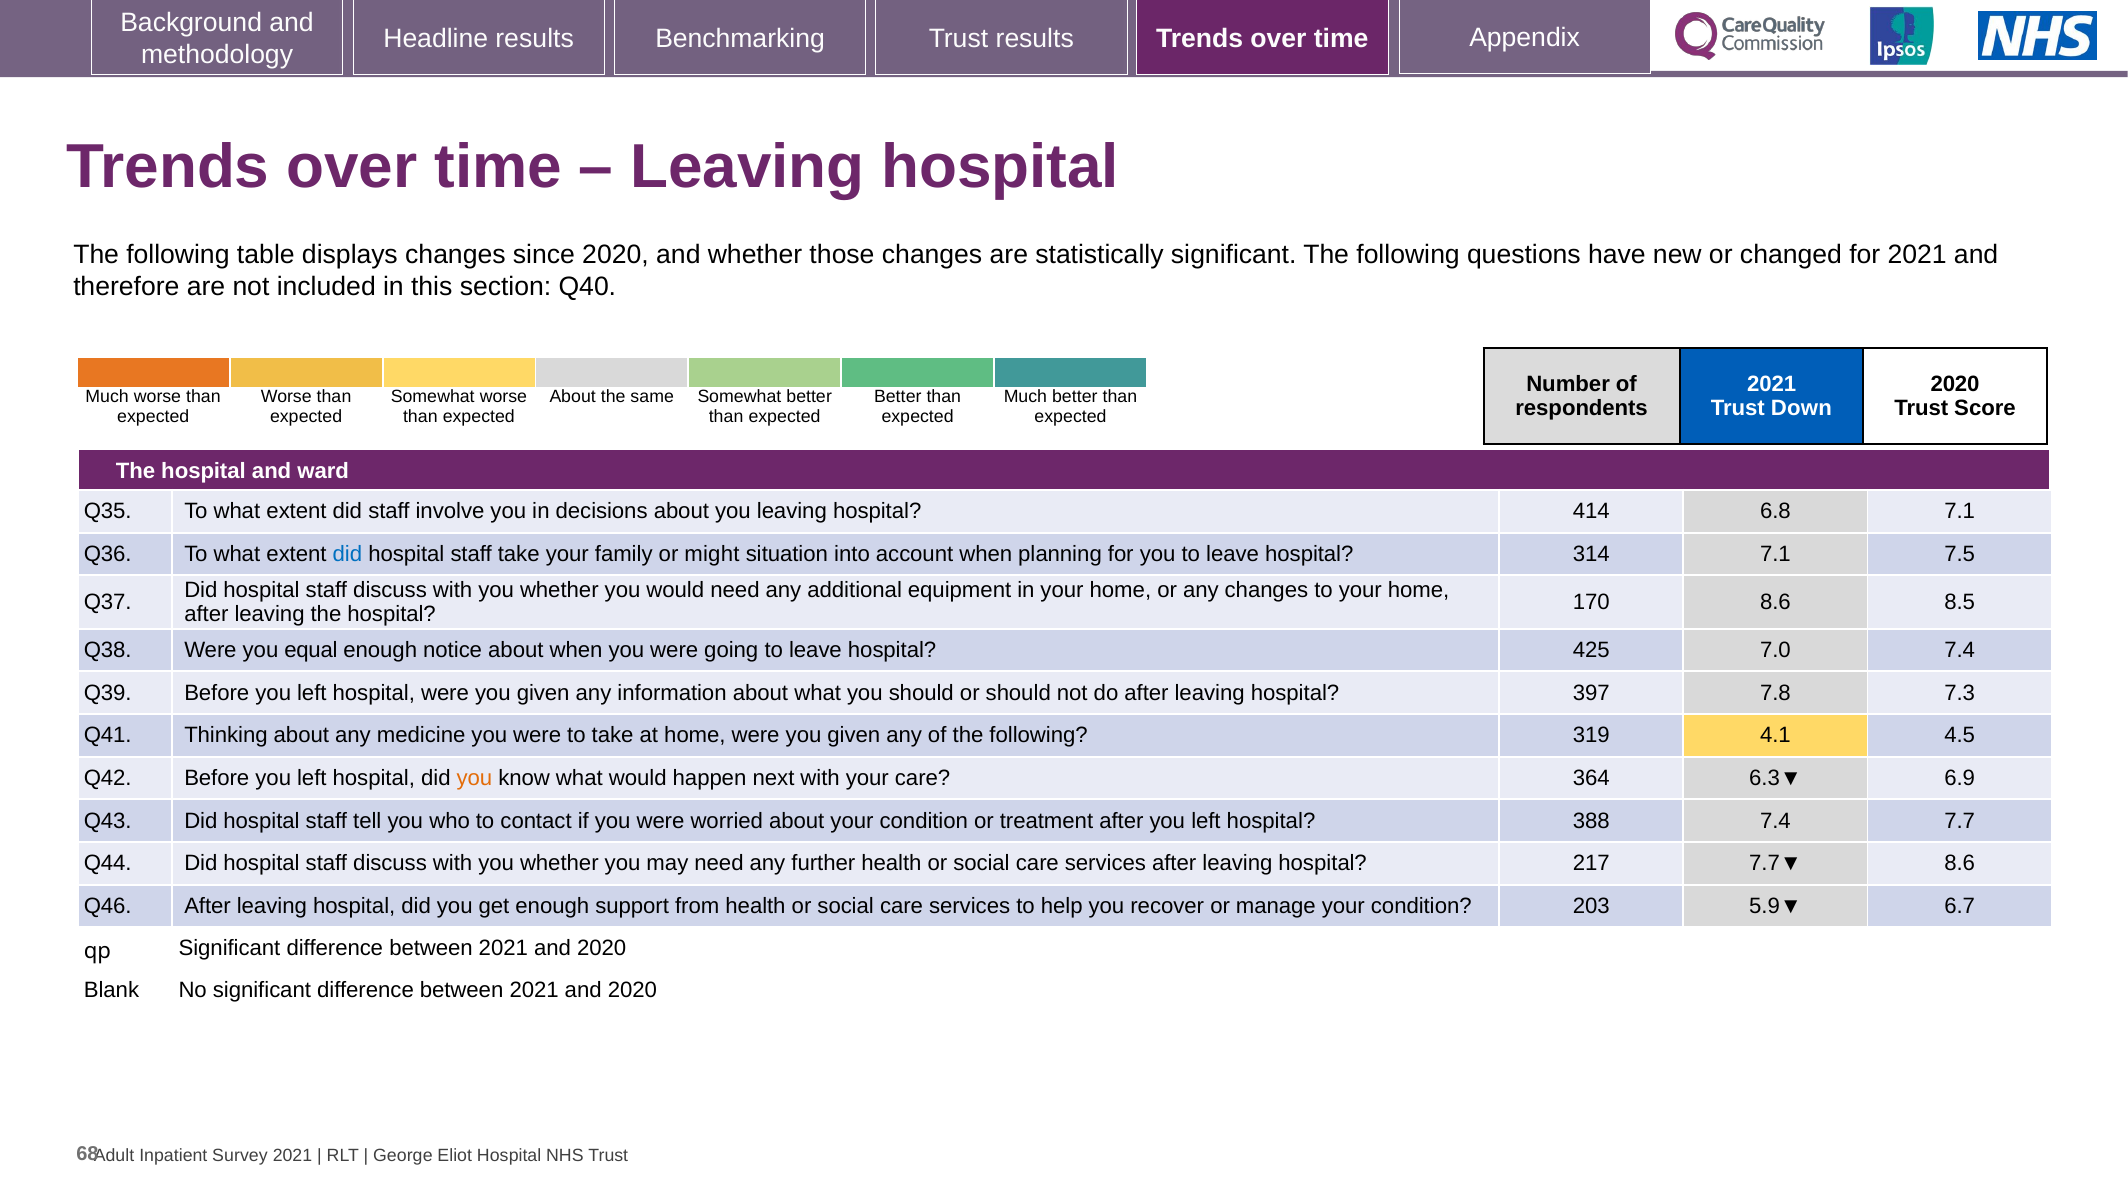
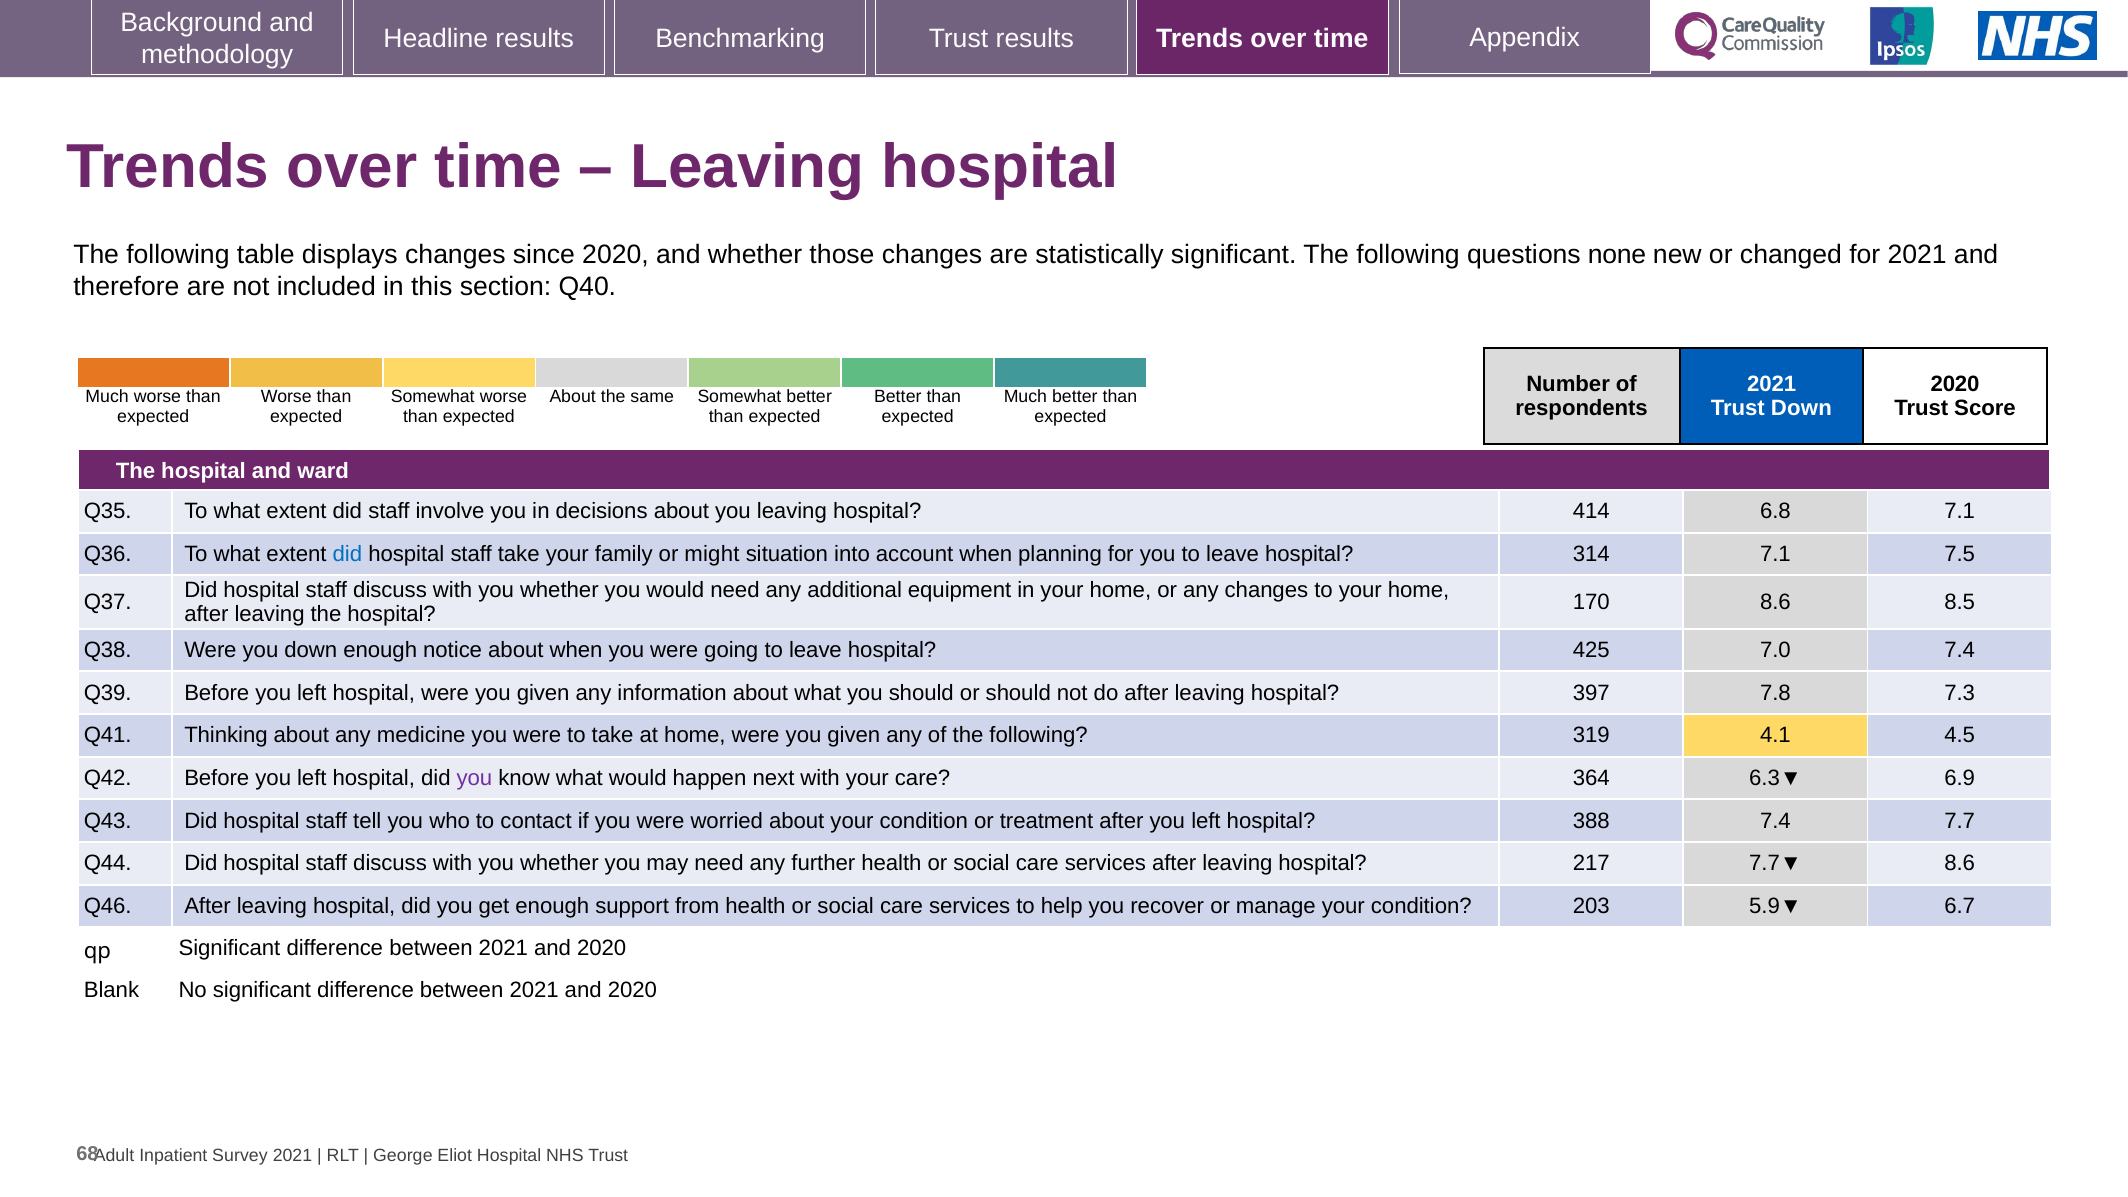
have: have -> none
you equal: equal -> down
you at (474, 778) colour: orange -> purple
